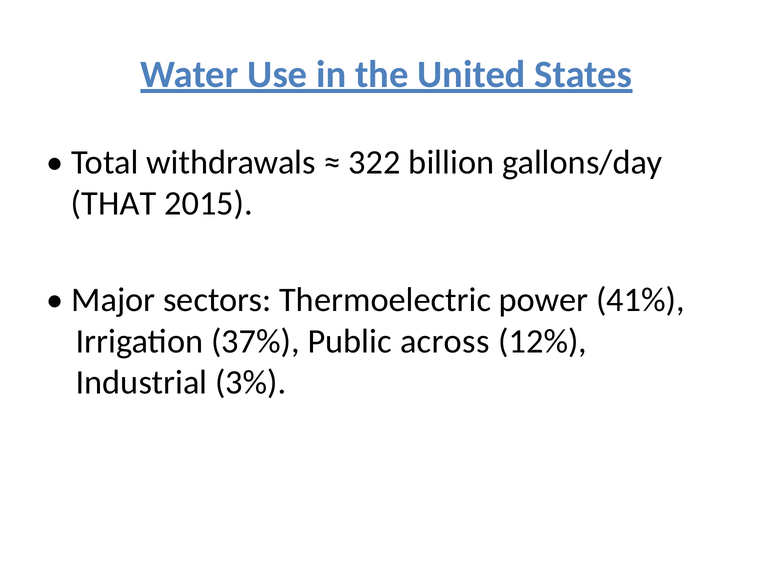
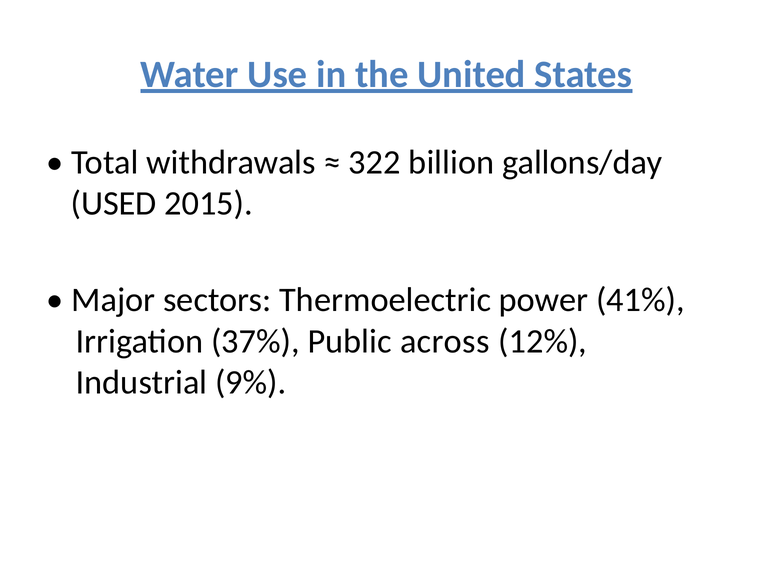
THAT: THAT -> USED
3%: 3% -> 9%
